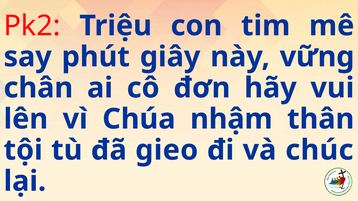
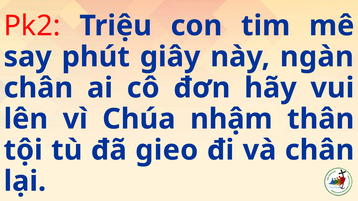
vững: vững -> ngàn
và chúc: chúc -> chân
